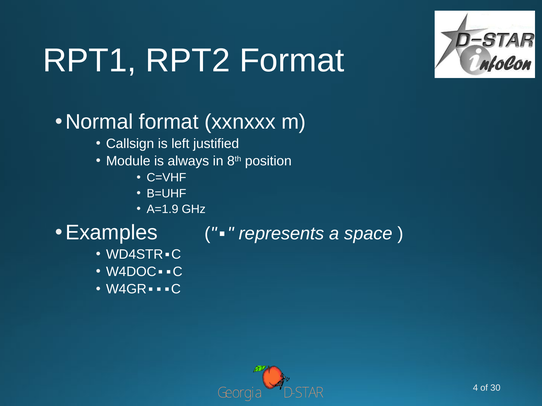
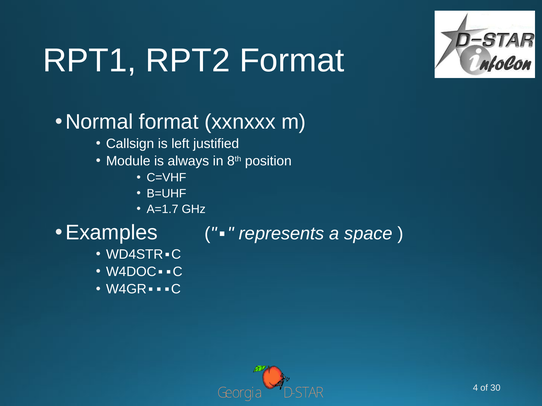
A=1.9: A=1.9 -> A=1.7
